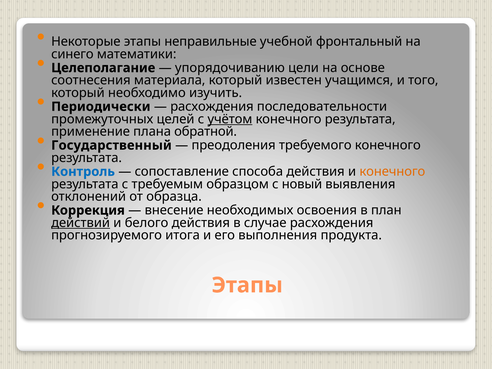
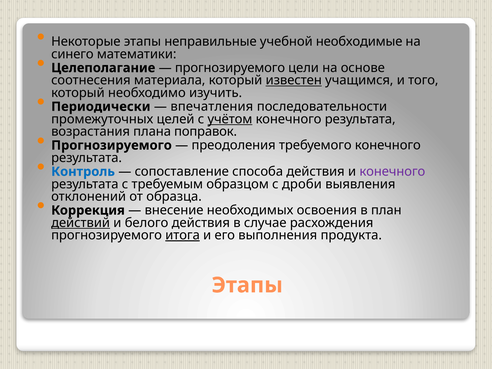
фронтальный: фронтальный -> необходимые
упорядочиванию at (230, 68): упорядочиванию -> прогнозируемого
известен underline: none -> present
расхождения at (212, 107): расхождения -> впечатления
применение: применение -> возрастания
обратной: обратной -> поправок
Государственный at (111, 145): Государственный -> Прогнозируемого
конечного at (392, 172) colour: orange -> purple
новый: новый -> дроби
итога underline: none -> present
